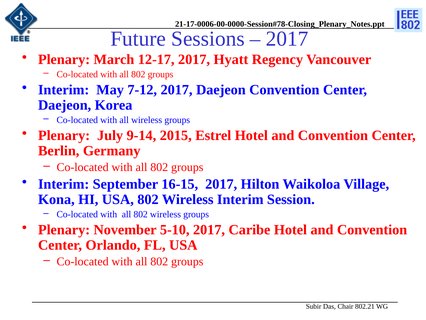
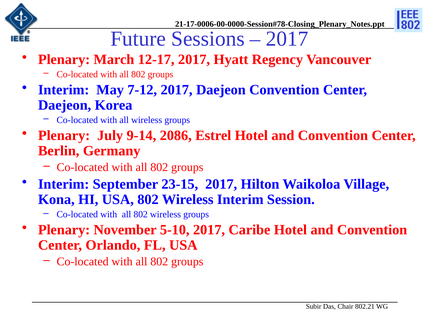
2015: 2015 -> 2086
16-15: 16-15 -> 23-15
